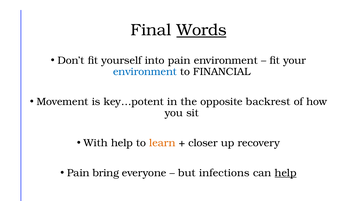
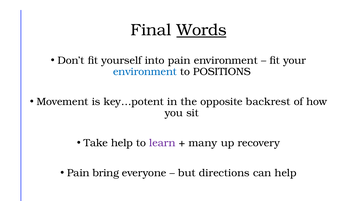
FINANCIAL: FINANCIAL -> POSITIONS
With: With -> Take
learn colour: orange -> purple
closer: closer -> many
infections: infections -> directions
help at (286, 173) underline: present -> none
